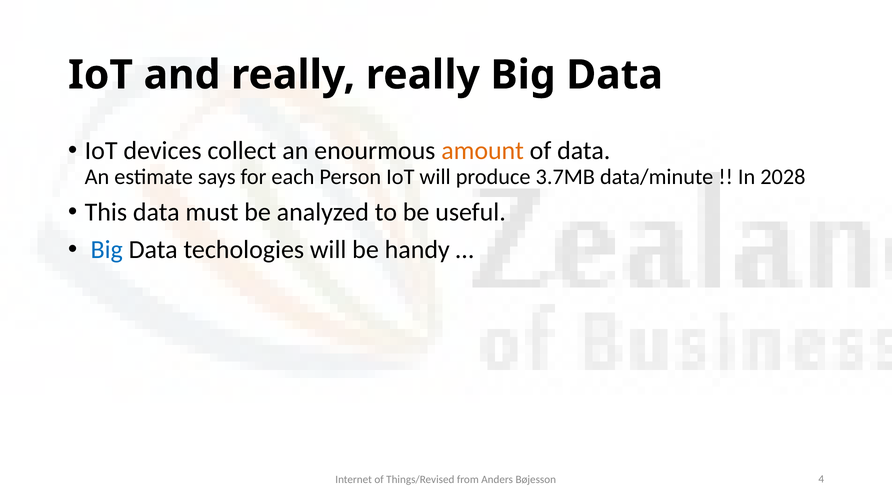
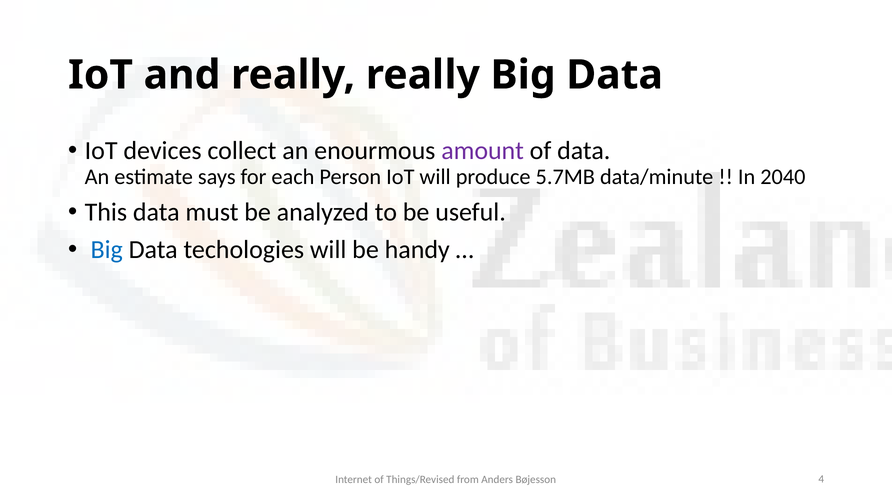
amount colour: orange -> purple
3.7MB: 3.7MB -> 5.7MB
2028: 2028 -> 2040
